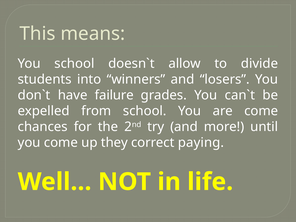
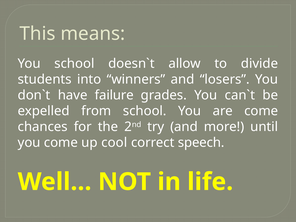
they: they -> cool
paying: paying -> speech
